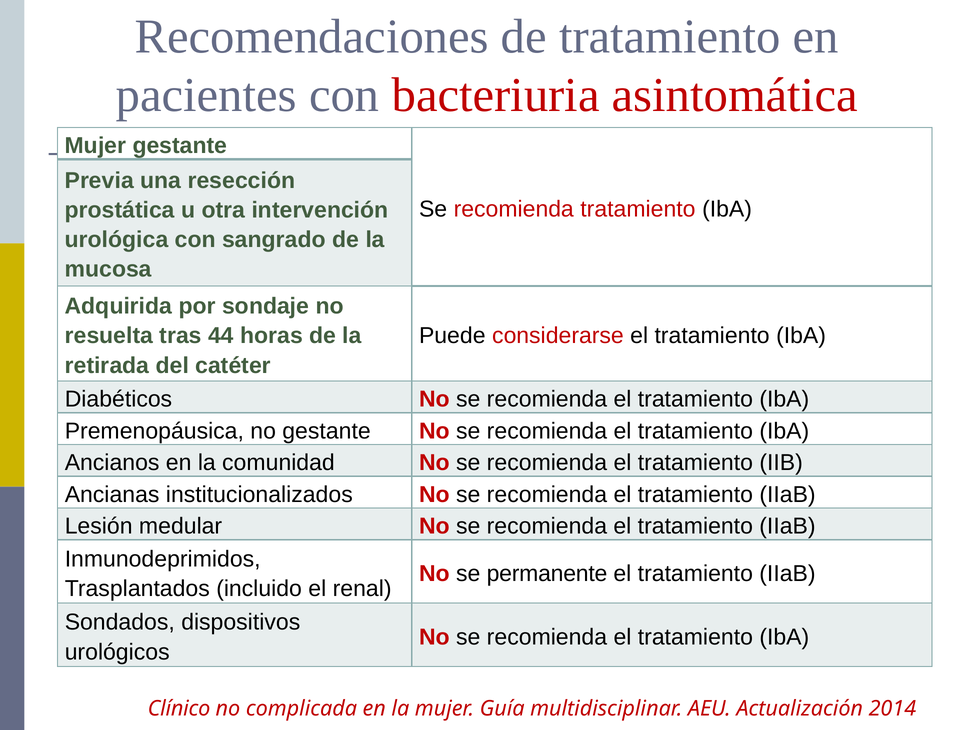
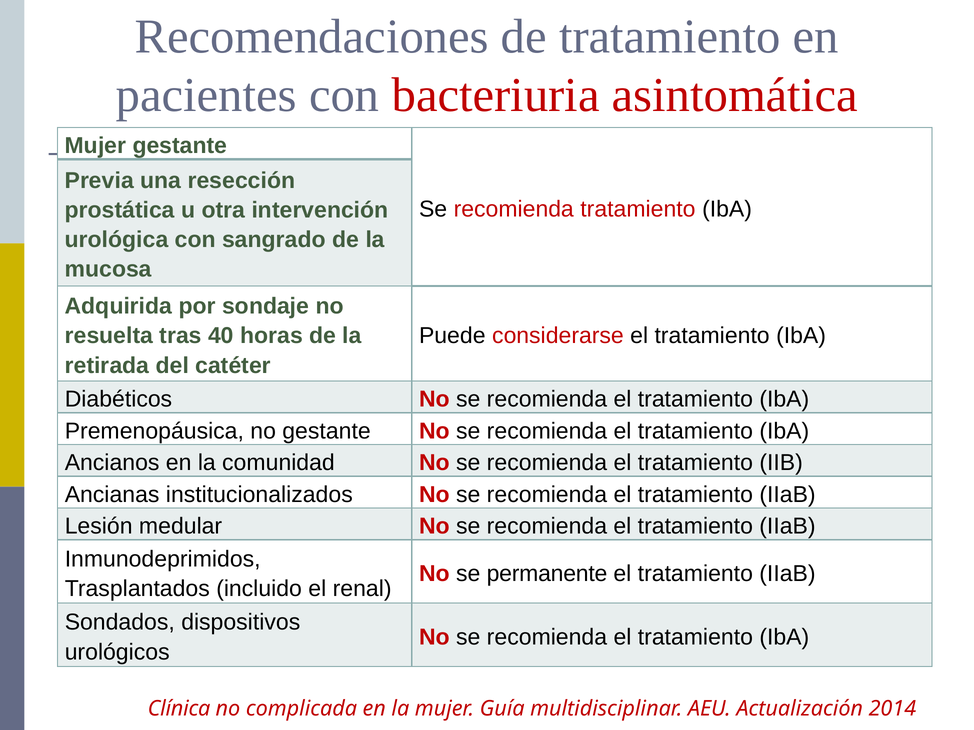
44: 44 -> 40
Clínico: Clínico -> Clínica
